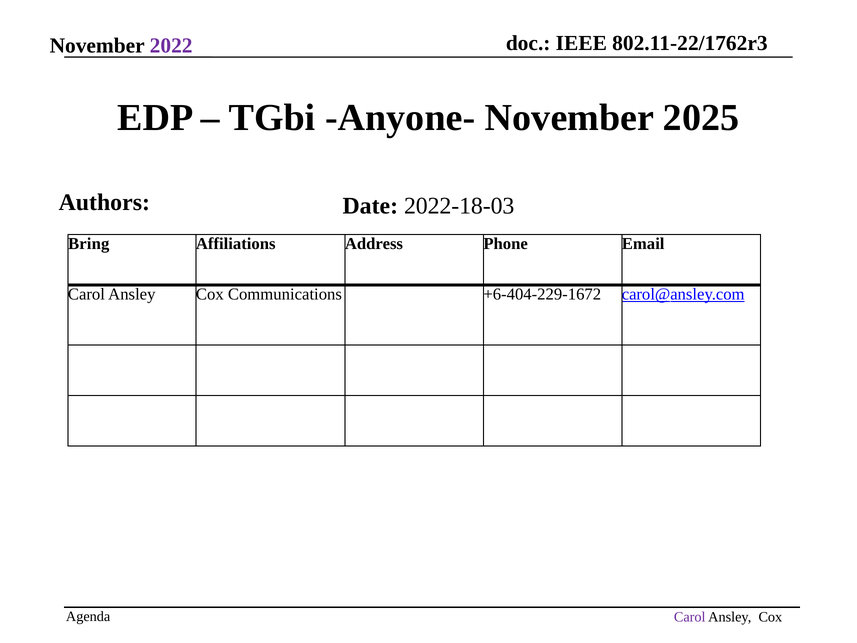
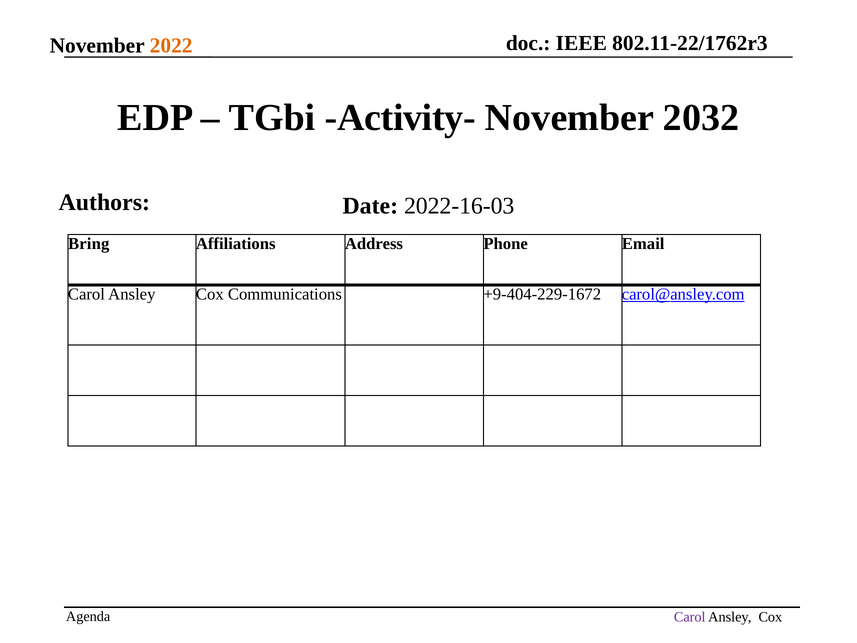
2022 colour: purple -> orange
Anyone-: Anyone- -> Activity-
2025: 2025 -> 2032
2022-18-03: 2022-18-03 -> 2022-16-03
+6-404-229-1672: +6-404-229-1672 -> +9-404-229-1672
